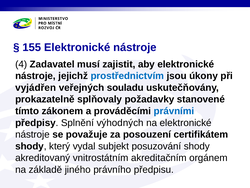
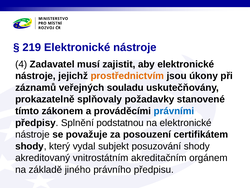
155: 155 -> 219
prostřednictvím colour: blue -> orange
vyjádřen: vyjádřen -> záznamů
výhodných: výhodných -> podstatnou
